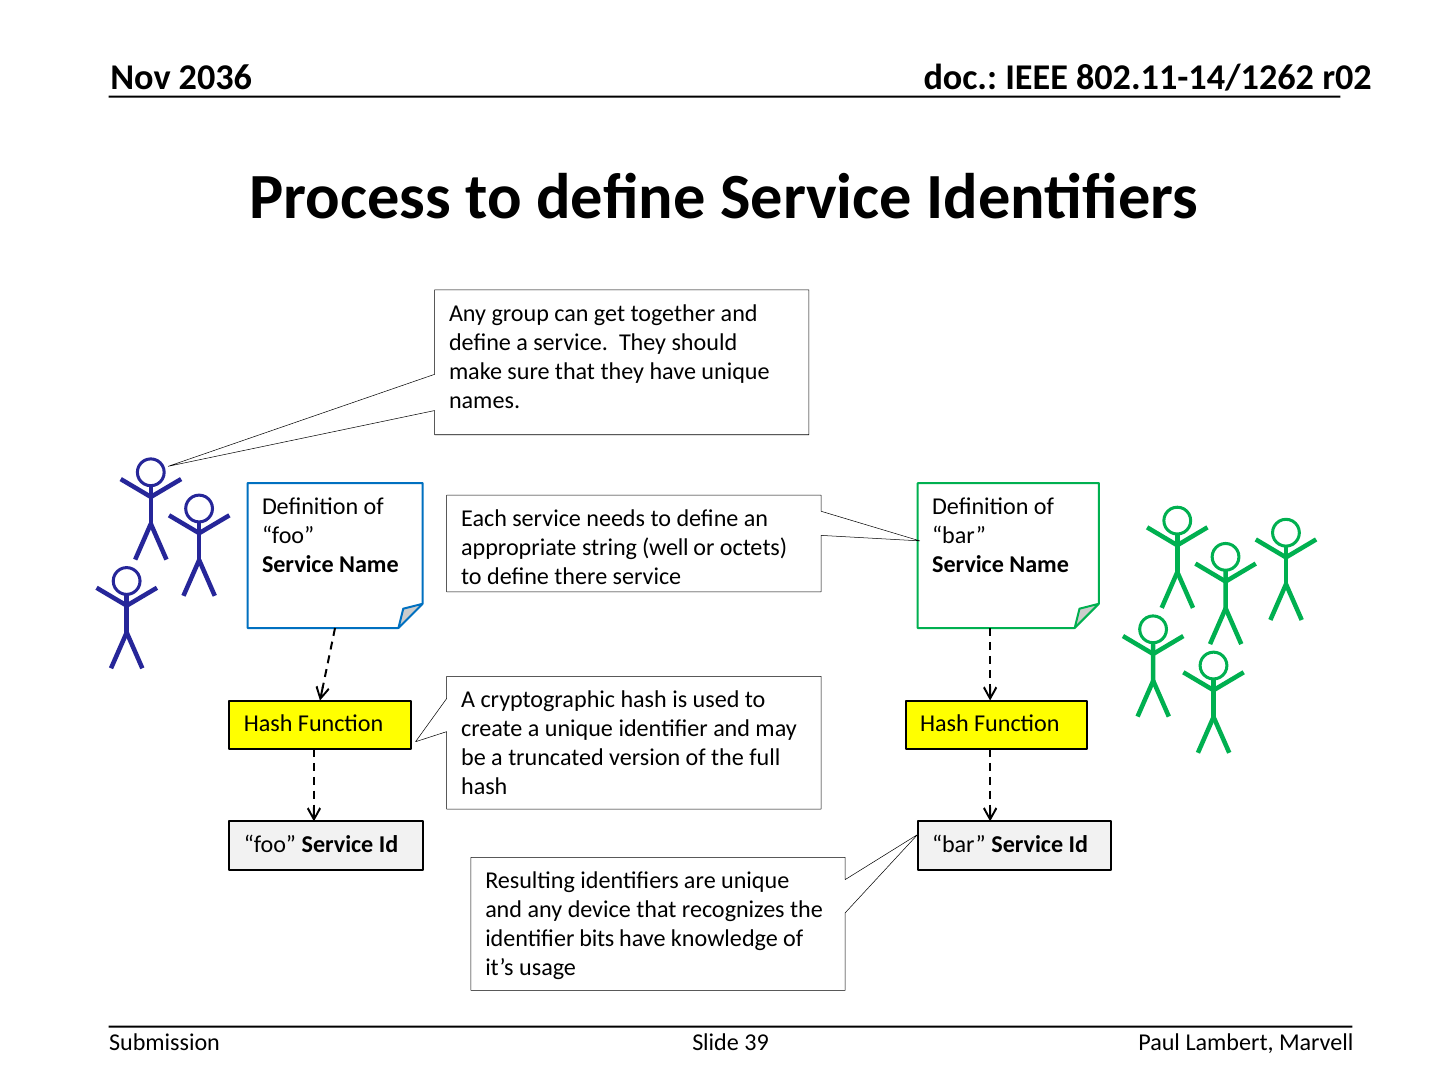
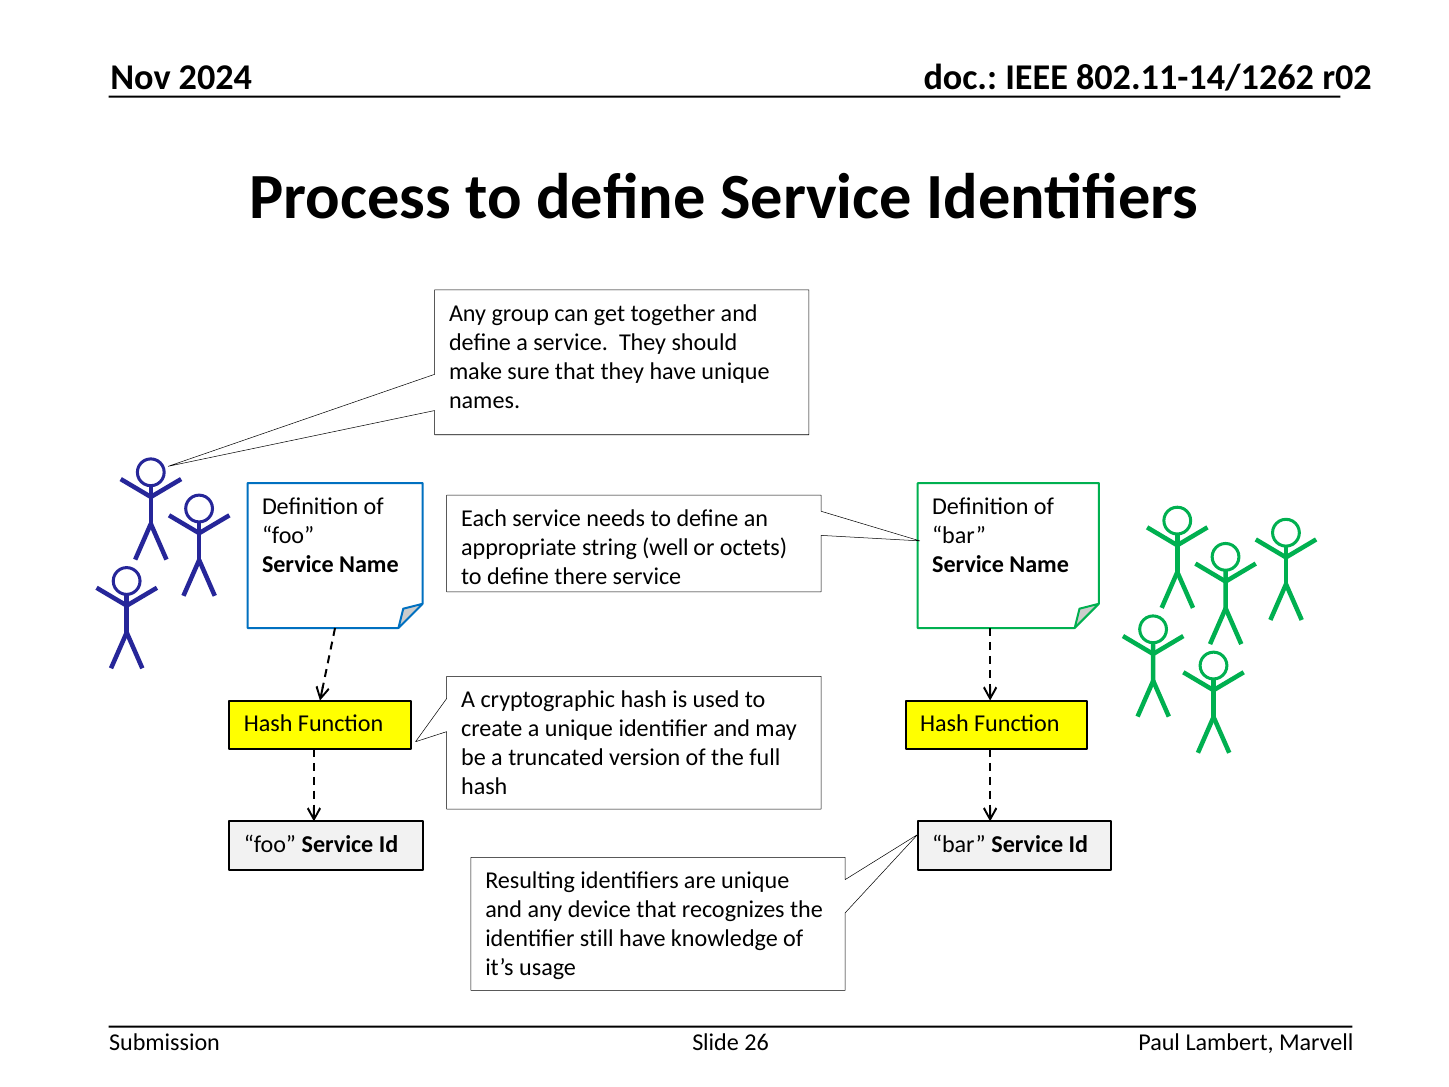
2036: 2036 -> 2024
bits: bits -> still
39: 39 -> 26
